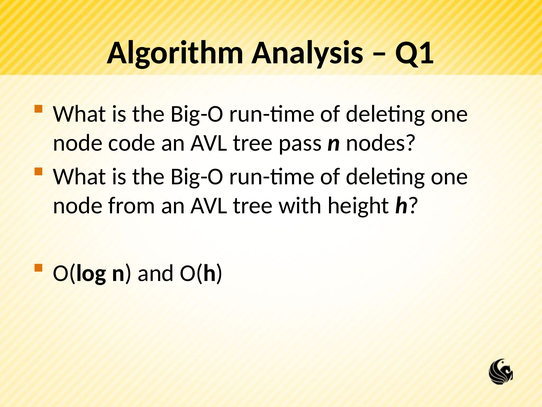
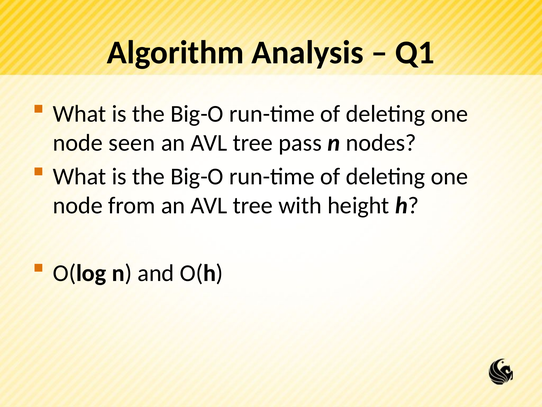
code: code -> seen
